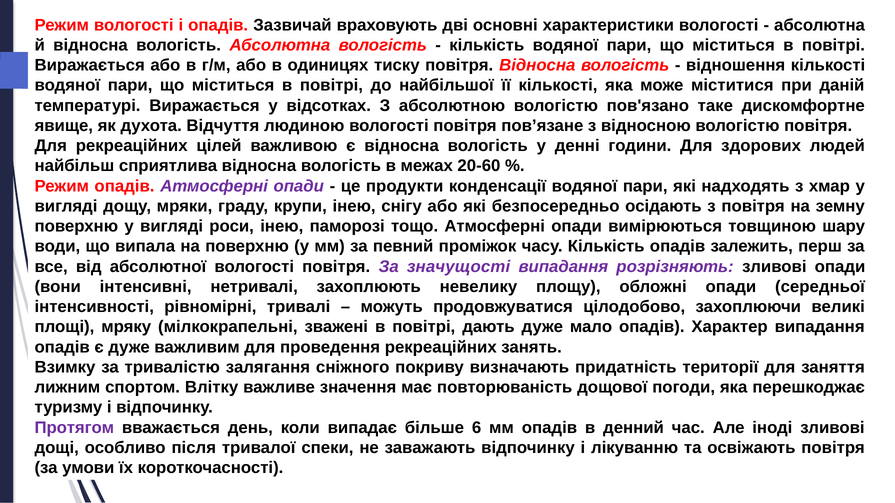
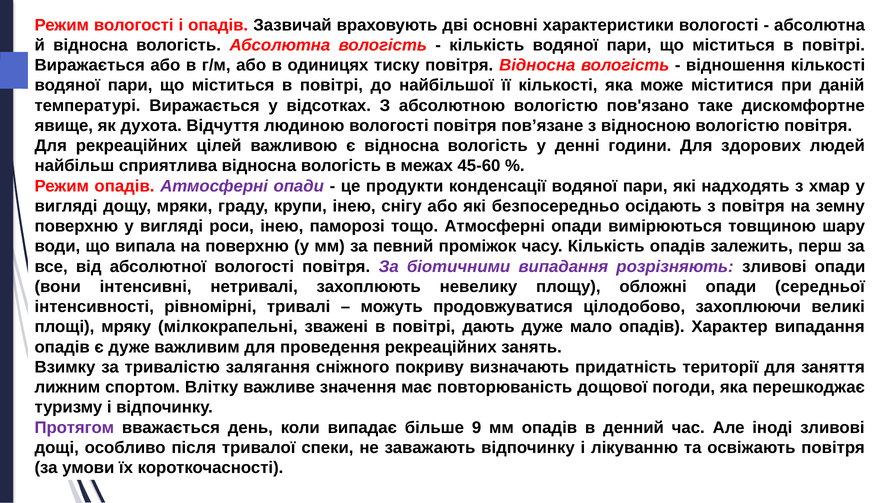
20-60: 20-60 -> 45-60
значущості: значущості -> біотичними
6: 6 -> 9
